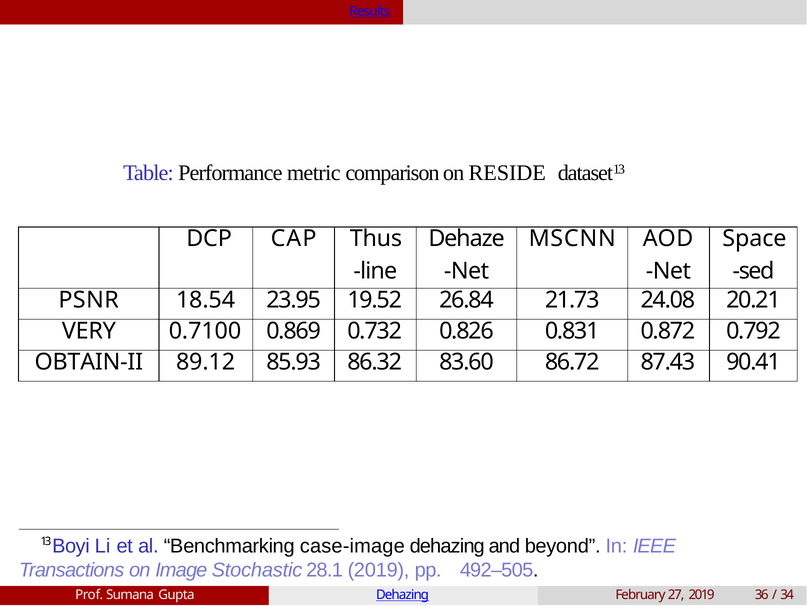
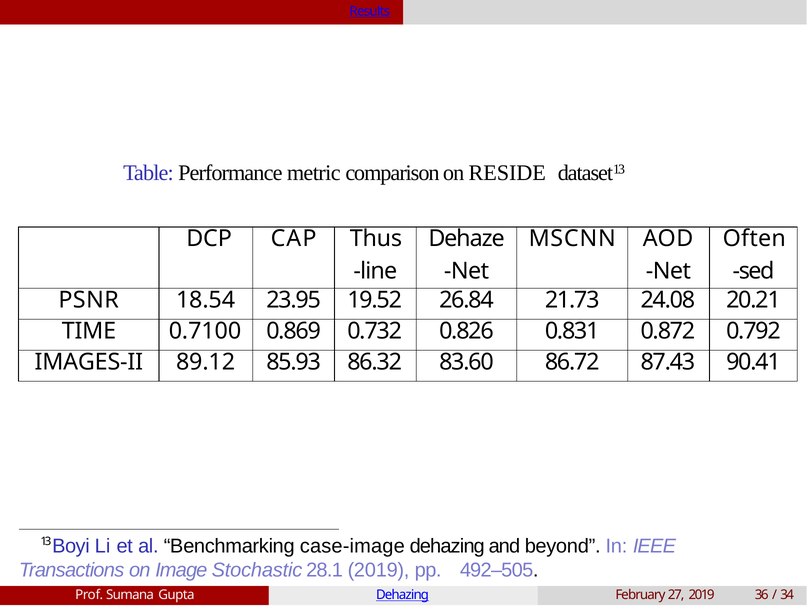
Space: Space -> Often
VERY: VERY -> TIME
OBTAIN-II: OBTAIN-II -> IMAGES-II
